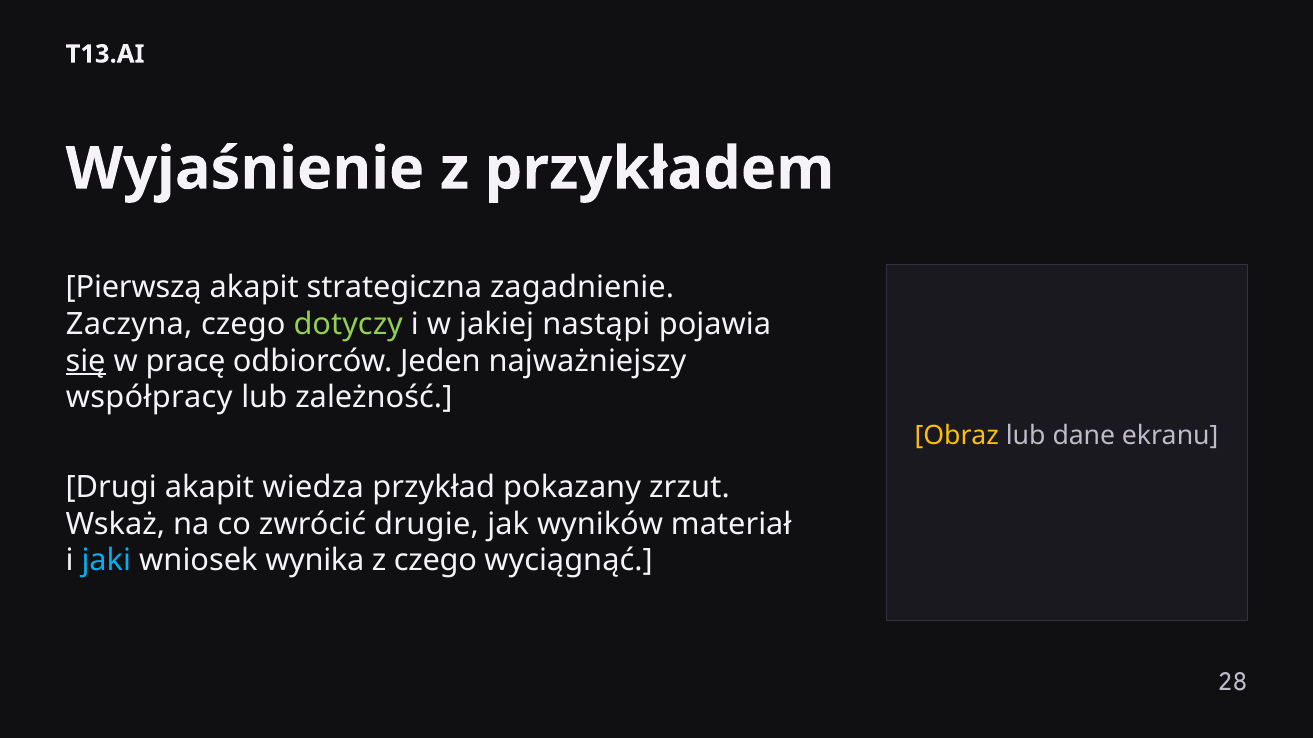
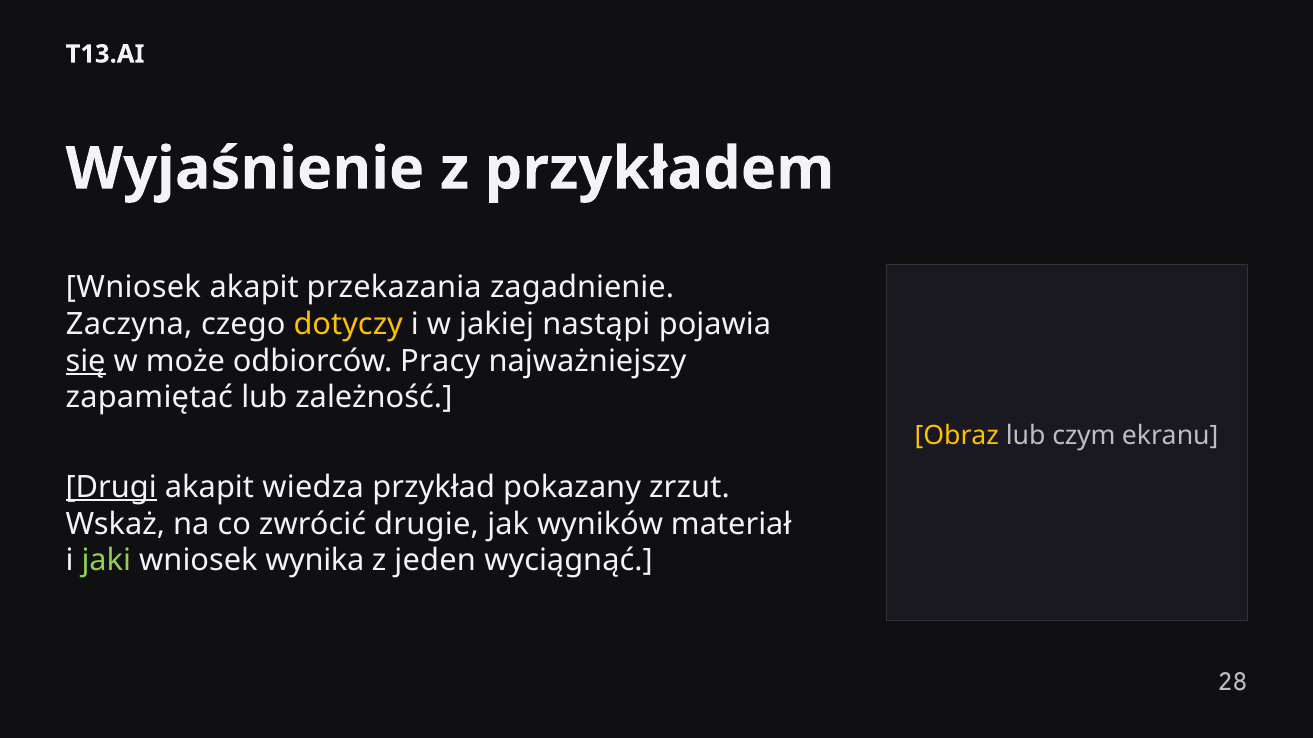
Pierwszą at (134, 287): Pierwszą -> Wniosek
strategiczna: strategiczna -> przekazania
dotyczy colour: light green -> yellow
pracę: pracę -> może
Jeden: Jeden -> Pracy
współpracy: współpracy -> zapamiętać
dane: dane -> czym
Drugi underline: none -> present
jaki colour: light blue -> light green
z czego: czego -> jeden
